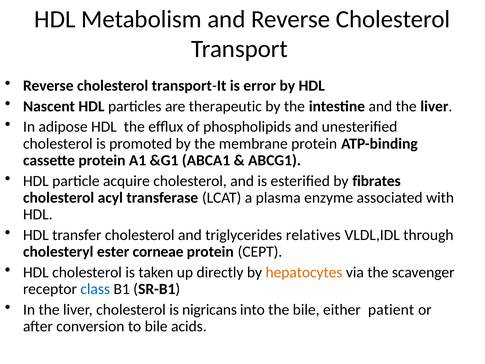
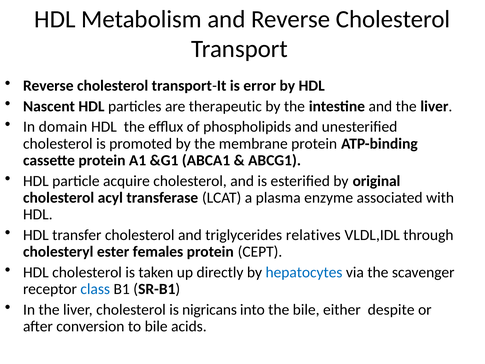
adipose: adipose -> domain
fibrates: fibrates -> original
corneae: corneae -> females
hepatocytes colour: orange -> blue
patient: patient -> despite
